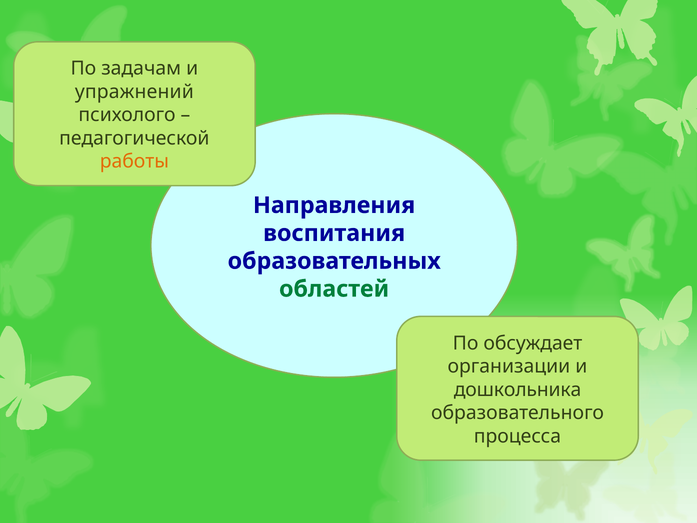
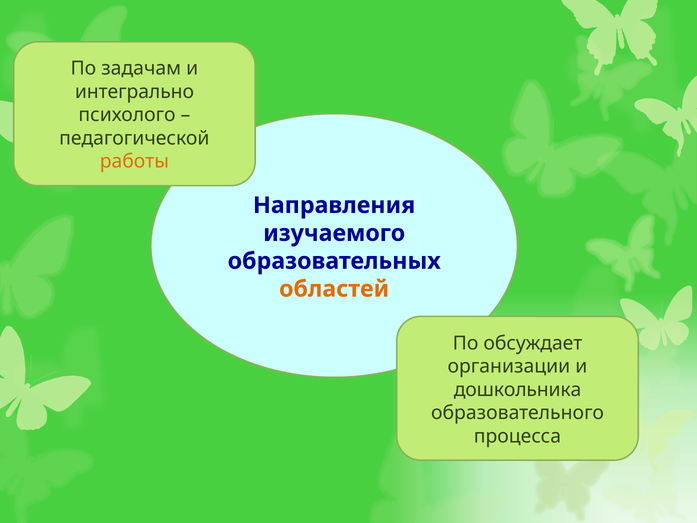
упражнений: упражнений -> интегрально
воспитания: воспитания -> изучаемого
областей colour: green -> orange
